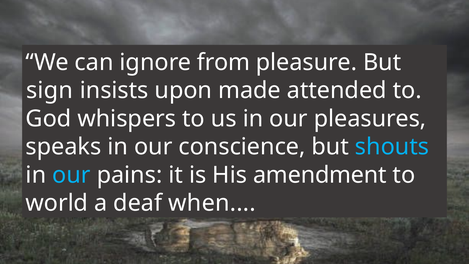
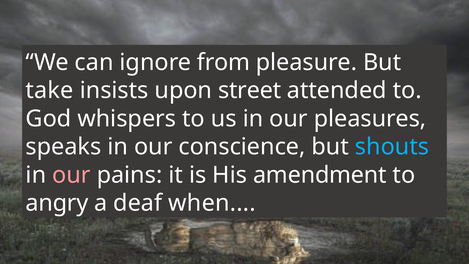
sign: sign -> take
made: made -> street
our at (71, 175) colour: light blue -> pink
world: world -> angry
